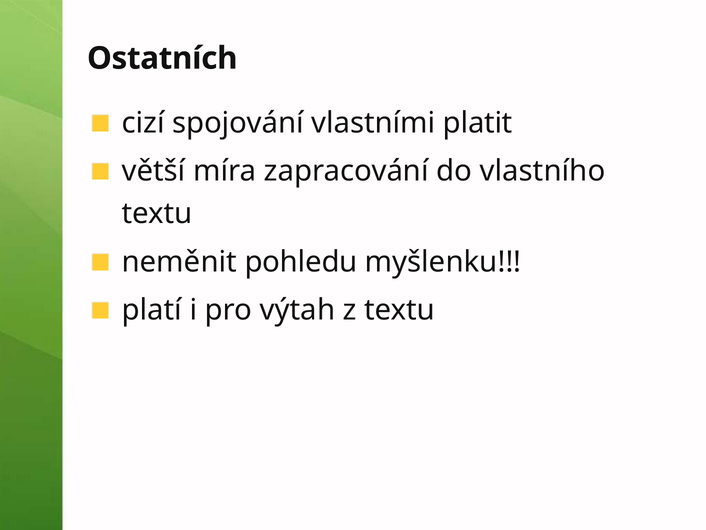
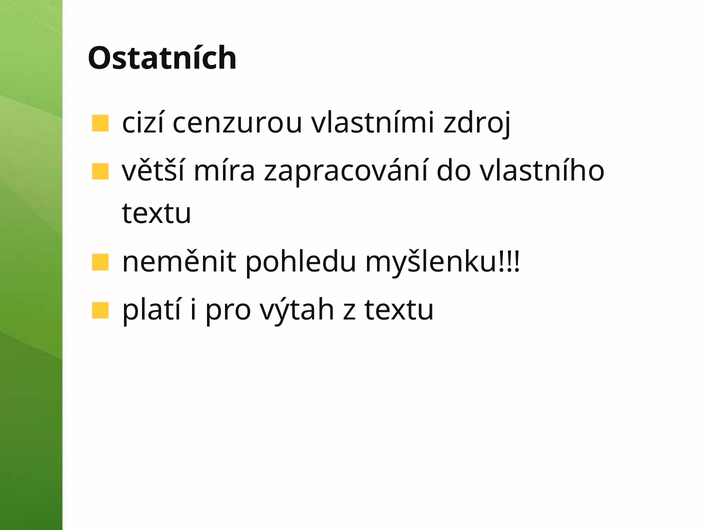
spojování: spojování -> cenzurou
platit: platit -> zdroj
